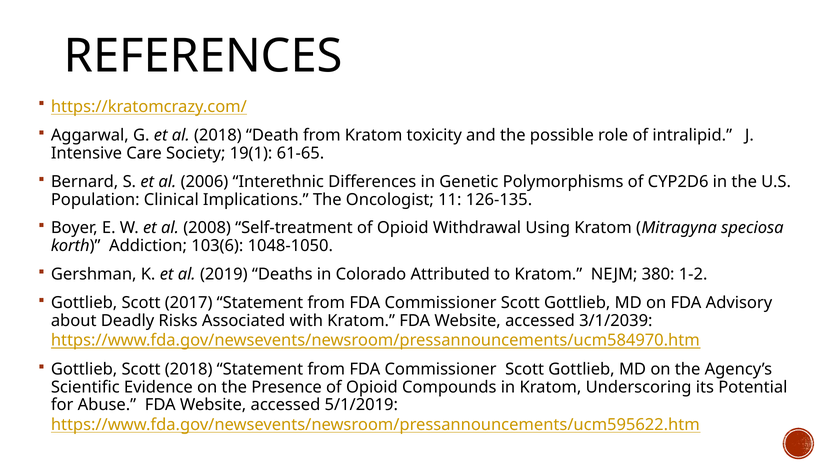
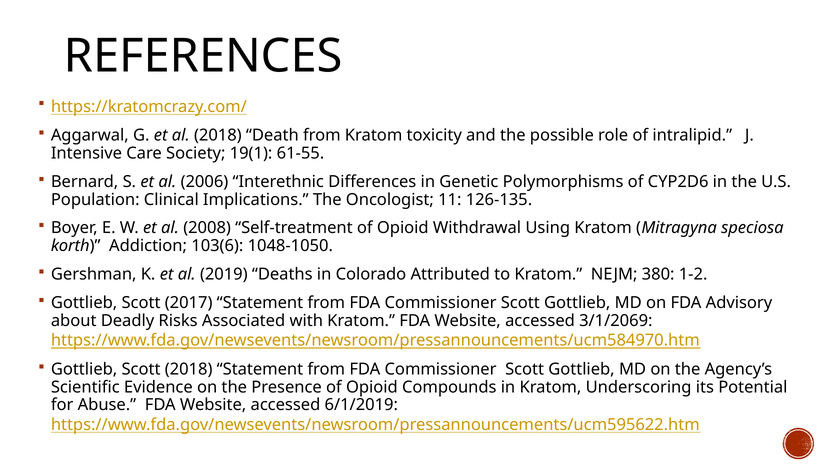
61-65: 61-65 -> 61-55
3/1/2039: 3/1/2039 -> 3/1/2069
5/1/2019: 5/1/2019 -> 6/1/2019
